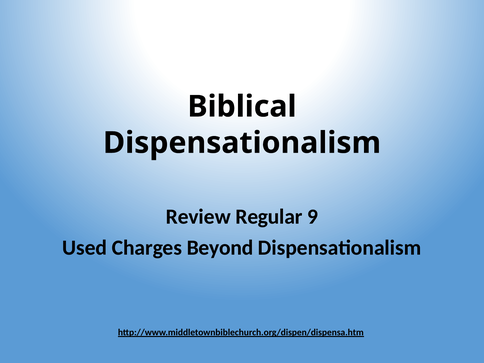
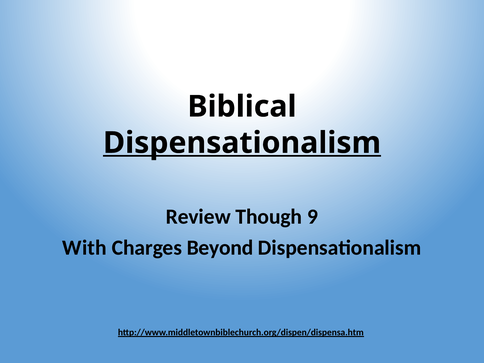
Dispensationalism at (242, 143) underline: none -> present
Regular: Regular -> Though
Used: Used -> With
